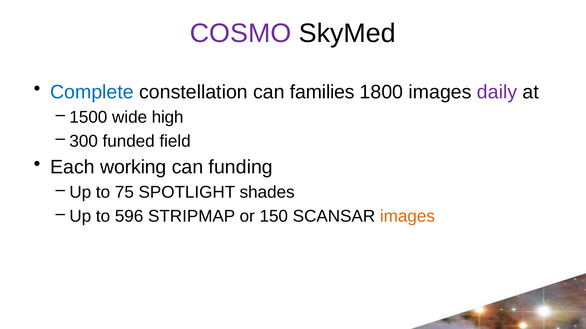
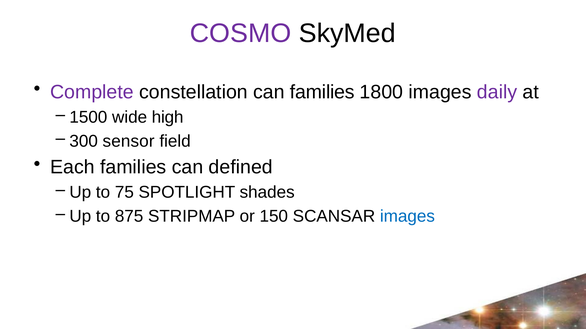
Complete colour: blue -> purple
funded: funded -> sensor
Each working: working -> families
funding: funding -> defined
596: 596 -> 875
images at (407, 217) colour: orange -> blue
